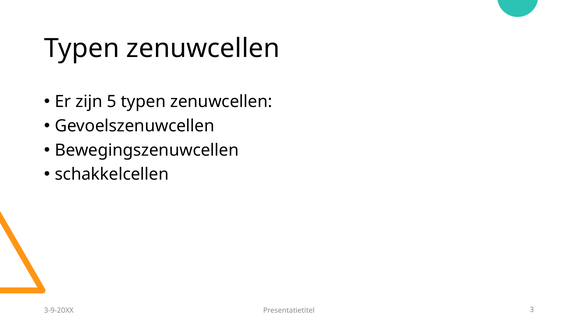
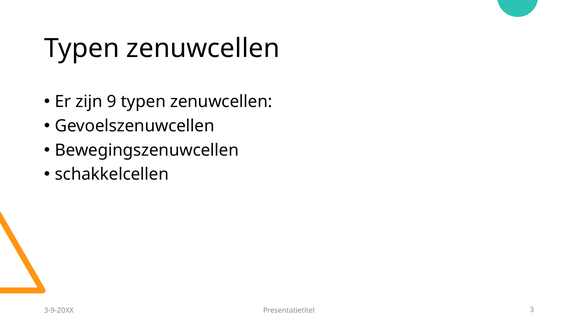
5: 5 -> 9
